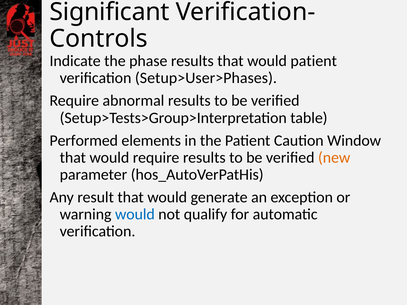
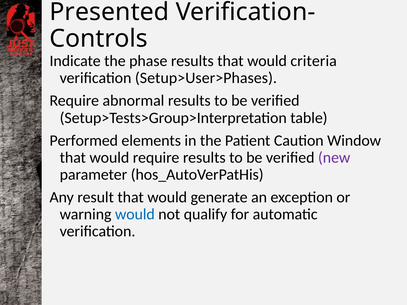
Significant: Significant -> Presented
would patient: patient -> criteria
new colour: orange -> purple
